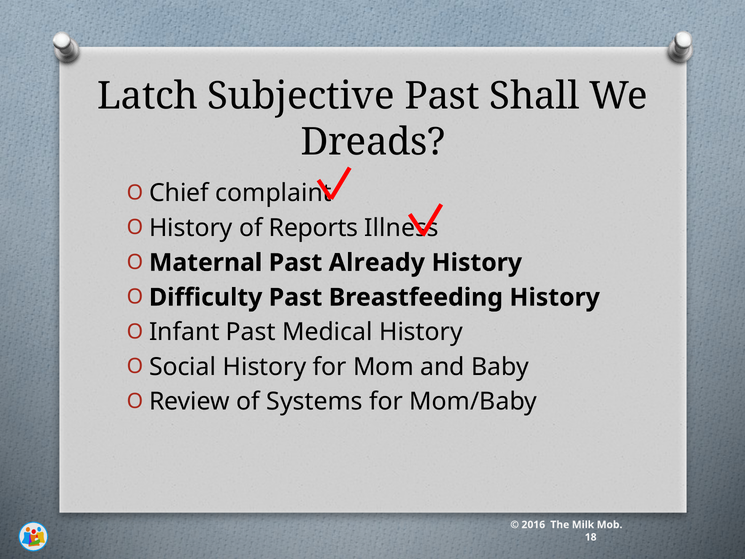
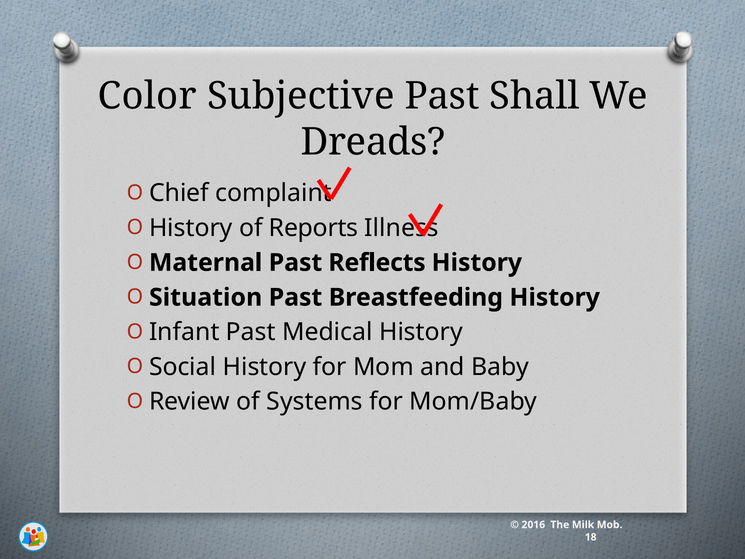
Latch: Latch -> Color
Already: Already -> Reflects
Difficulty: Difficulty -> Situation
